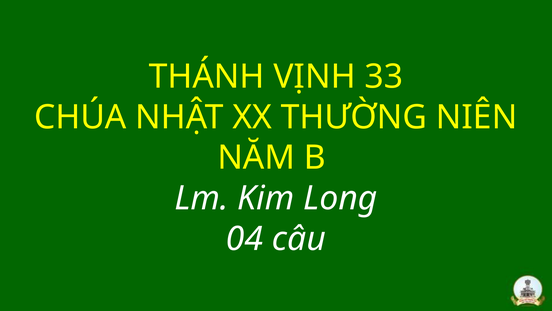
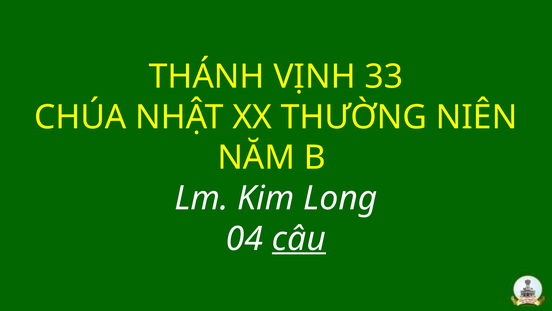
câu underline: none -> present
